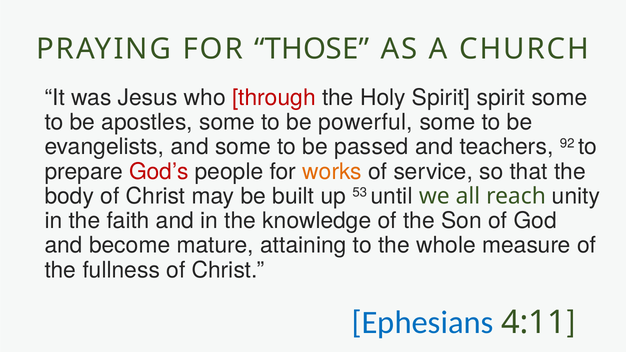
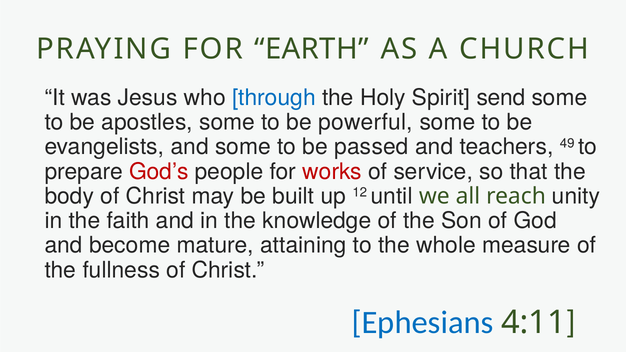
THOSE: THOSE -> EARTH
through colour: red -> blue
Spirit spirit: spirit -> send
92: 92 -> 49
works colour: orange -> red
53: 53 -> 12
